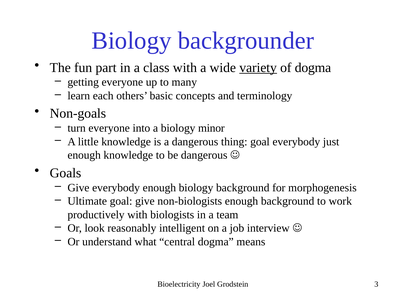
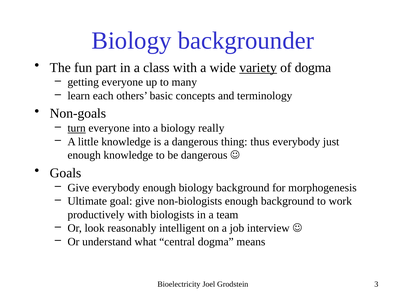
turn underline: none -> present
minor: minor -> really
thing goal: goal -> thus
